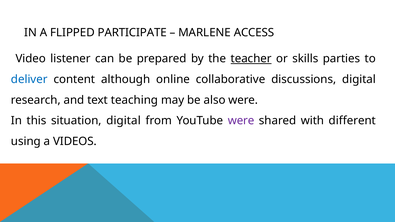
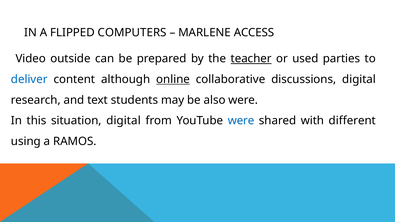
PARTICIPATE: PARTICIPATE -> COMPUTERS
listener: listener -> outside
skills: skills -> used
online underline: none -> present
teaching: teaching -> students
were at (241, 121) colour: purple -> blue
VIDEOS: VIDEOS -> RAMOS
